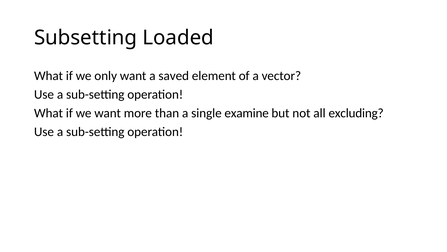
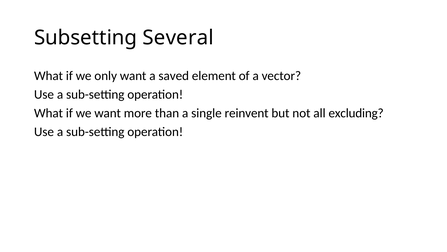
Loaded: Loaded -> Several
examine: examine -> reinvent
